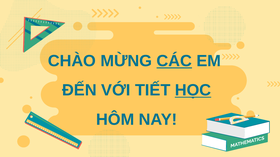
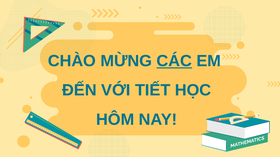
HỌC underline: present -> none
